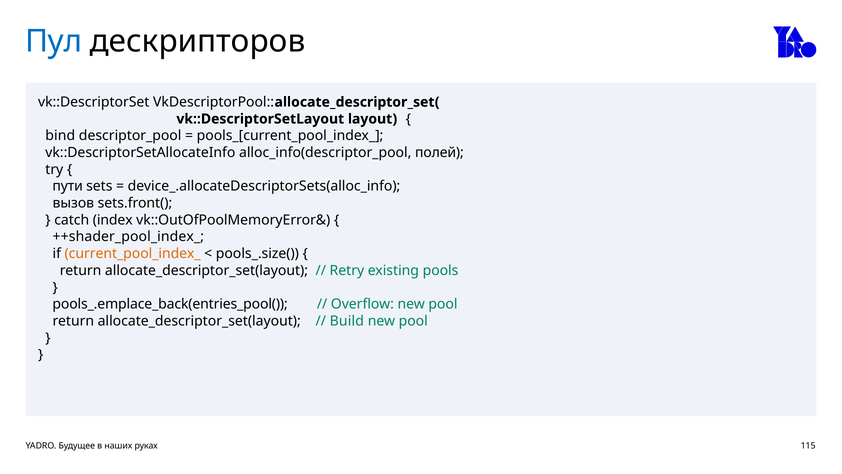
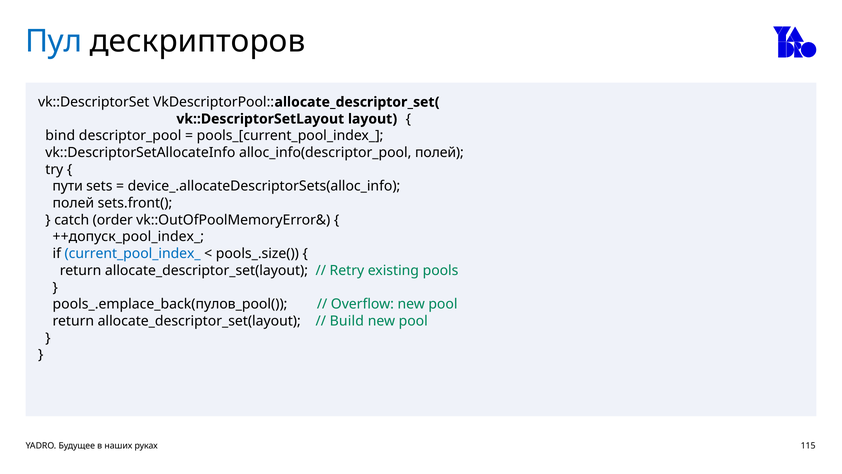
вызов at (73, 203): вызов -> полей
index: index -> order
++shader_pool_index_: ++shader_pool_index_ -> ++допуск_pool_index_
current_pool_index_ colour: orange -> blue
pools_.emplace_back(entries_pool(: pools_.emplace_back(entries_pool( -> pools_.emplace_back(пулов_pool(
